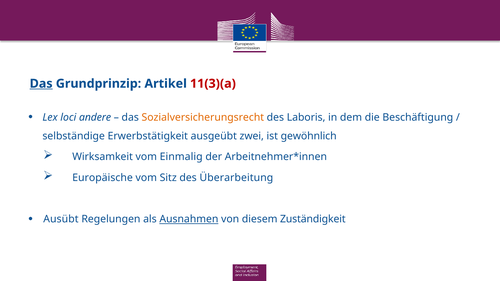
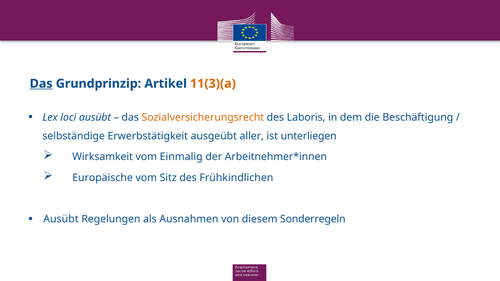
11(3)(a colour: red -> orange
loci andere: andere -> ausübt
zwei: zwei -> aller
gewöhnlich: gewöhnlich -> unterliegen
Überarbeitung: Überarbeitung -> Frühkindlichen
Ausnahmen underline: present -> none
Zuständigkeit: Zuständigkeit -> Sonderregeln
